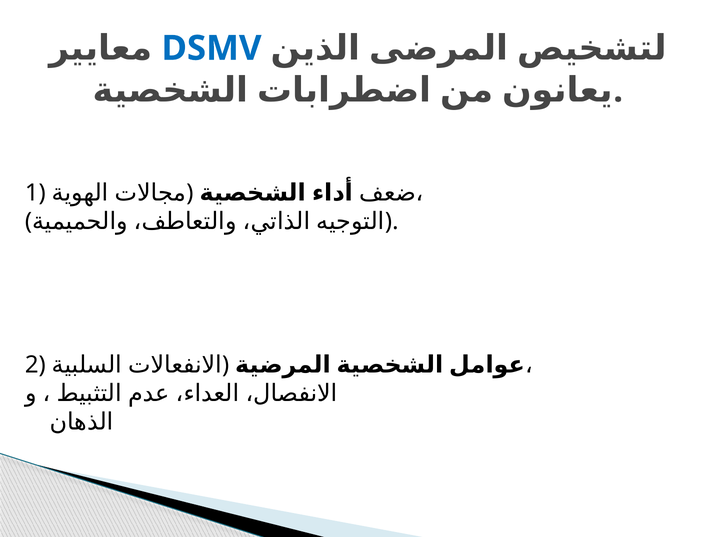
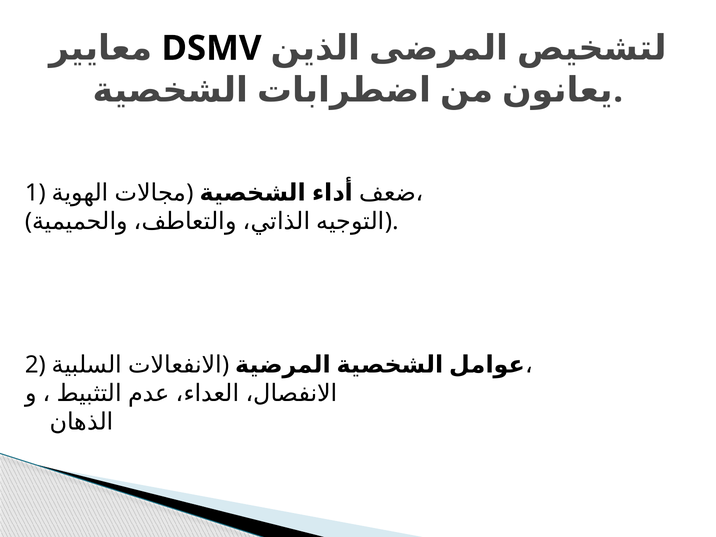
DSMV colour: blue -> black
